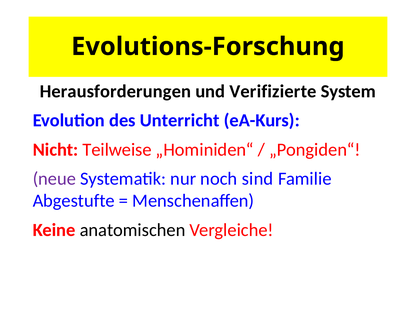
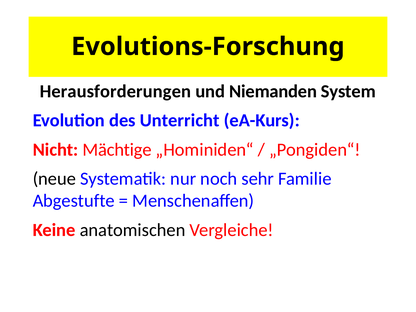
Verifizierte: Verifizierte -> Niemanden
Teilweise: Teilweise -> Mächtige
neue colour: purple -> black
sind: sind -> sehr
